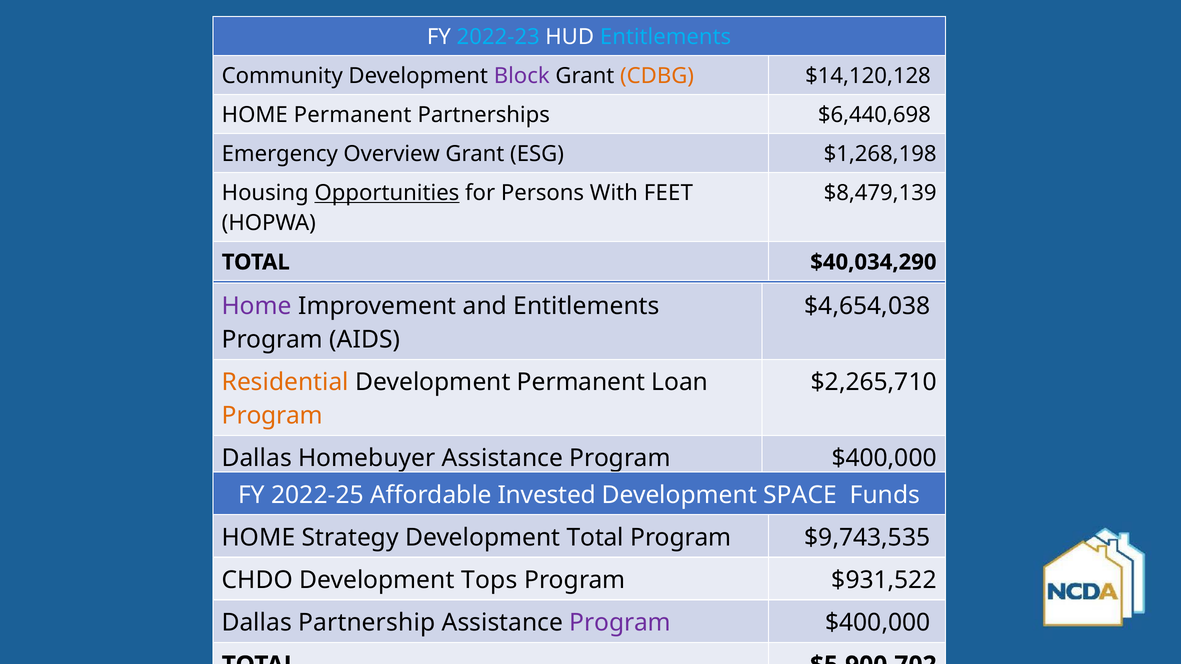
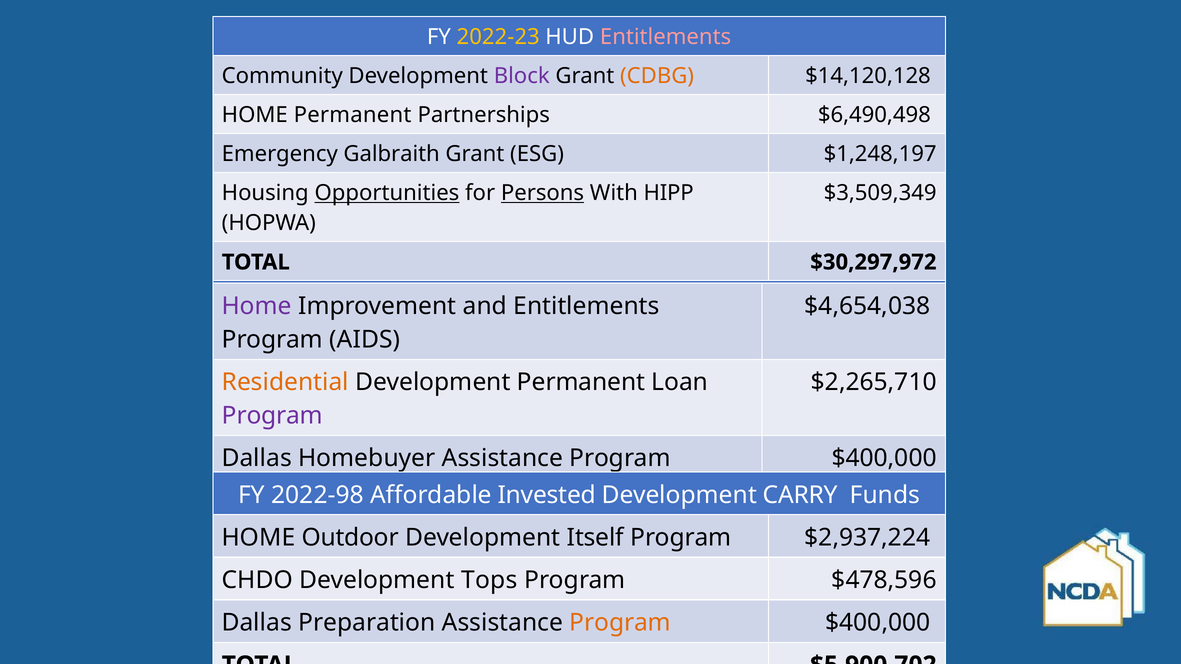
2022-23 colour: light blue -> yellow
Entitlements at (666, 37) colour: light blue -> pink
$6,440,698: $6,440,698 -> $6,490,498
Overview: Overview -> Galbraith
$1,268,198: $1,268,198 -> $1,248,197
Persons underline: none -> present
FEET: FEET -> HIPP
$8,479,139: $8,479,139 -> $3,509,349
$40,034,290: $40,034,290 -> $30,297,972
Program at (272, 416) colour: orange -> purple
2022-25: 2022-25 -> 2022-98
SPACE: SPACE -> CARRY
Strategy: Strategy -> Outdoor
Development Total: Total -> Itself
$9,743,535: $9,743,535 -> $2,937,224
$931,522: $931,522 -> $478,596
Partnership: Partnership -> Preparation
Program at (620, 623) colour: purple -> orange
